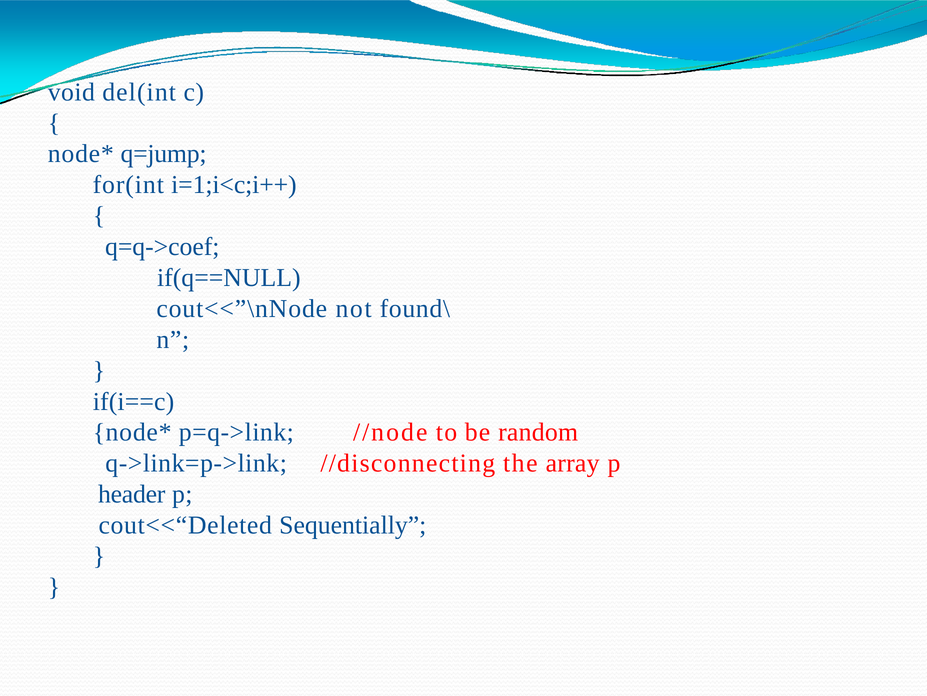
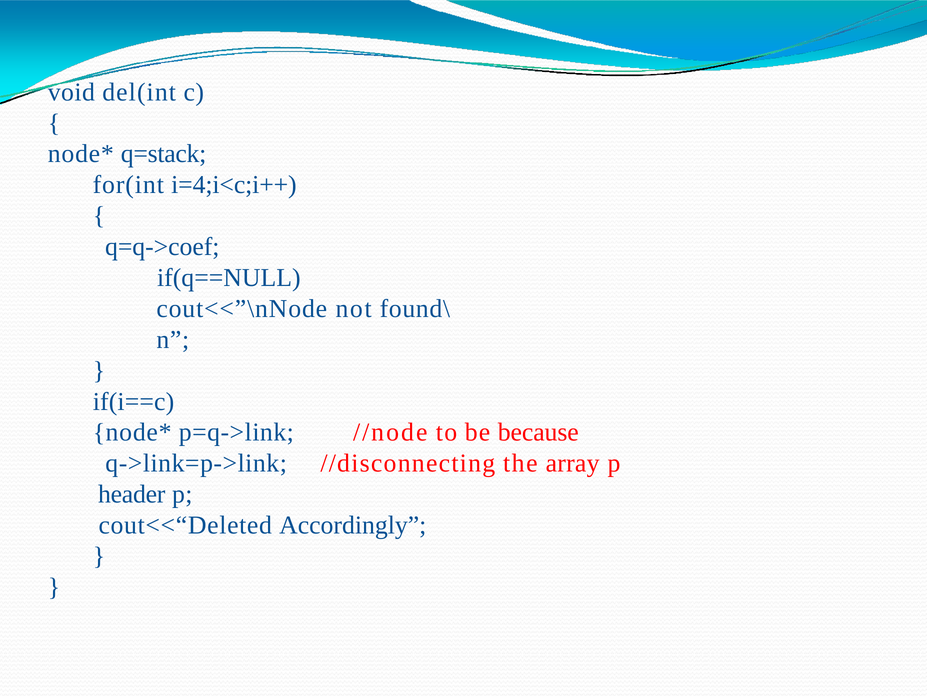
q=jump: q=jump -> q=stack
i=1;i<c;i++: i=1;i<c;i++ -> i=4;i<c;i++
random: random -> because
Sequentially: Sequentially -> Accordingly
